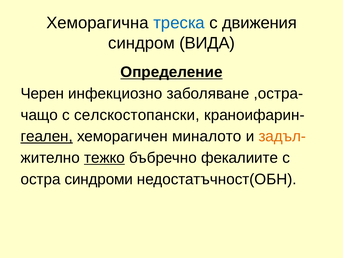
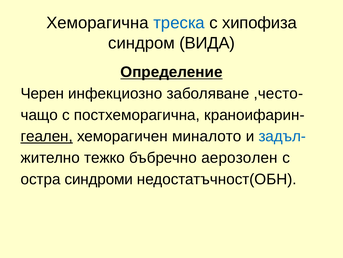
движения: движения -> хипофиза
,остра-: ,остра- -> ,често-
селскостопански: селскостопански -> постхеморагична
задъл- colour: orange -> blue
тежко underline: present -> none
фекалиите: фекалиите -> аерозолен
